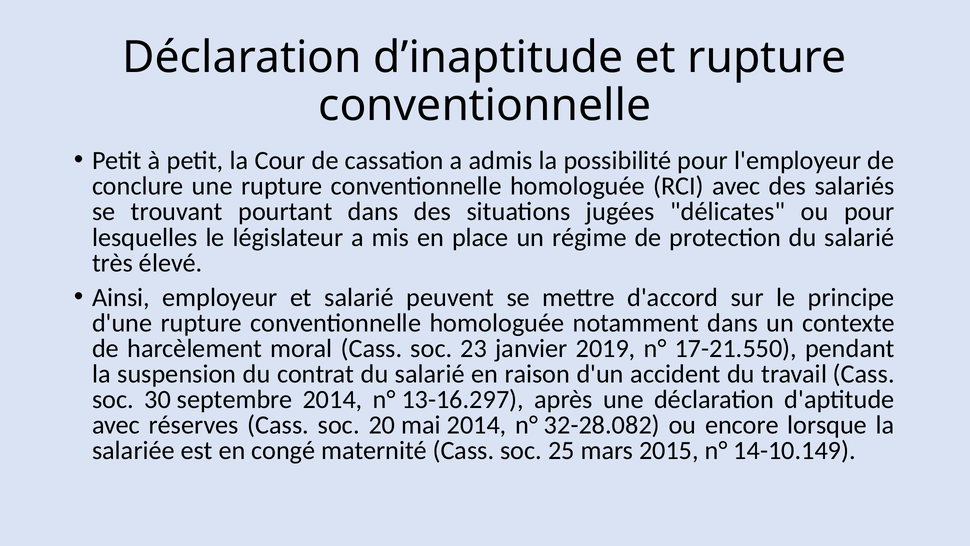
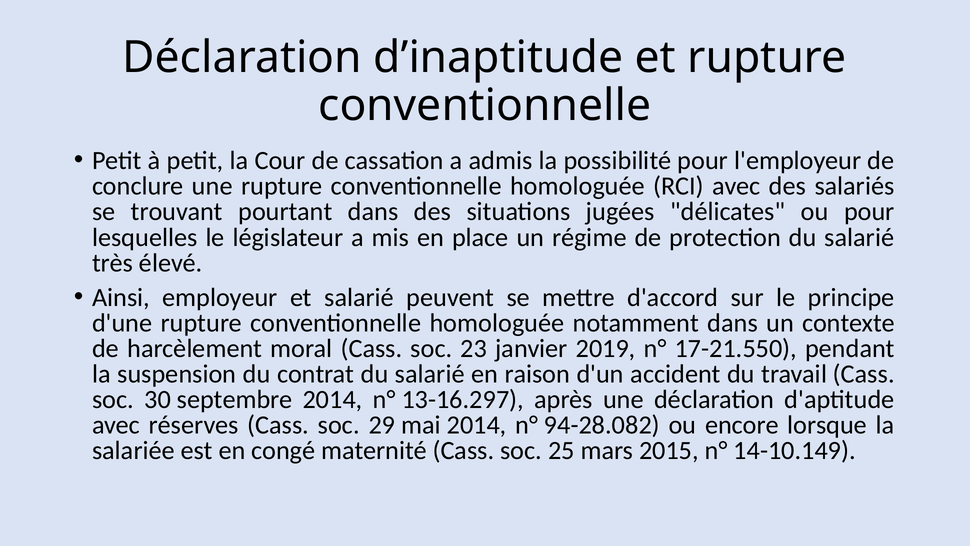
20: 20 -> 29
32-28.082: 32-28.082 -> 94-28.082
